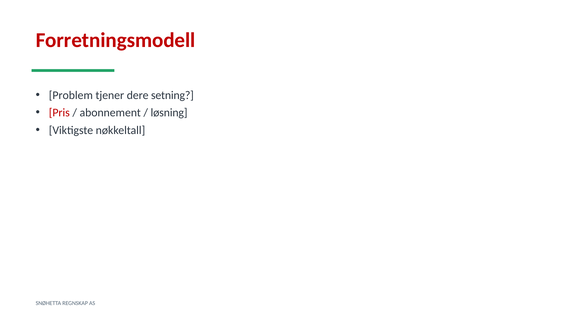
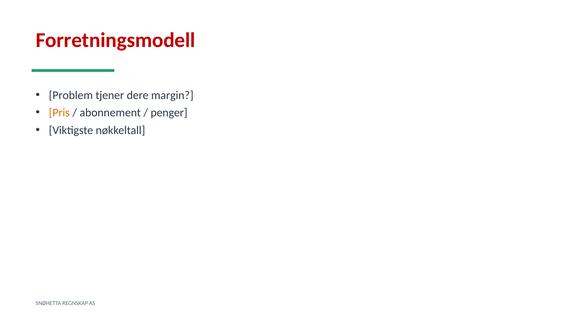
setning: setning -> margin
Pris colour: red -> orange
løsning: løsning -> penger
